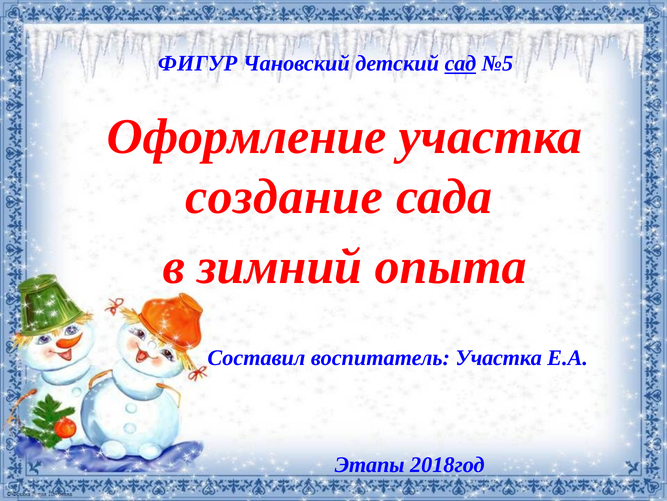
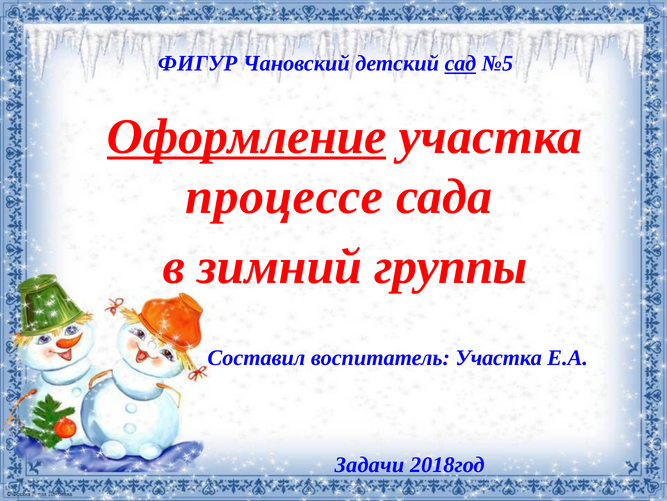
Оформление underline: none -> present
создание: создание -> процессе
опыта: опыта -> группы
Этапы: Этапы -> Задачи
